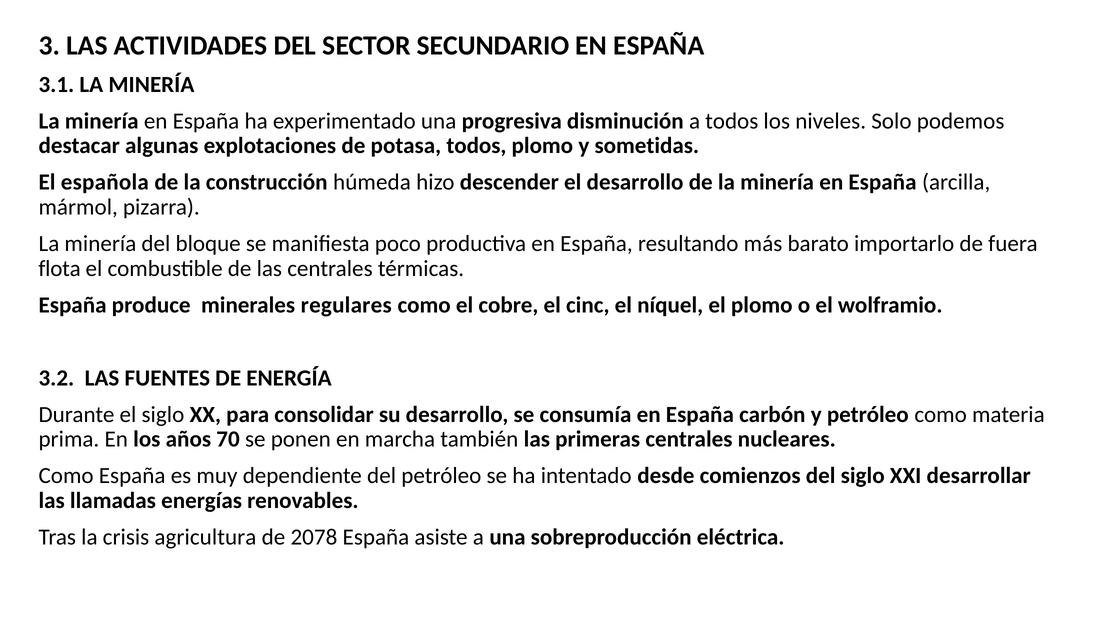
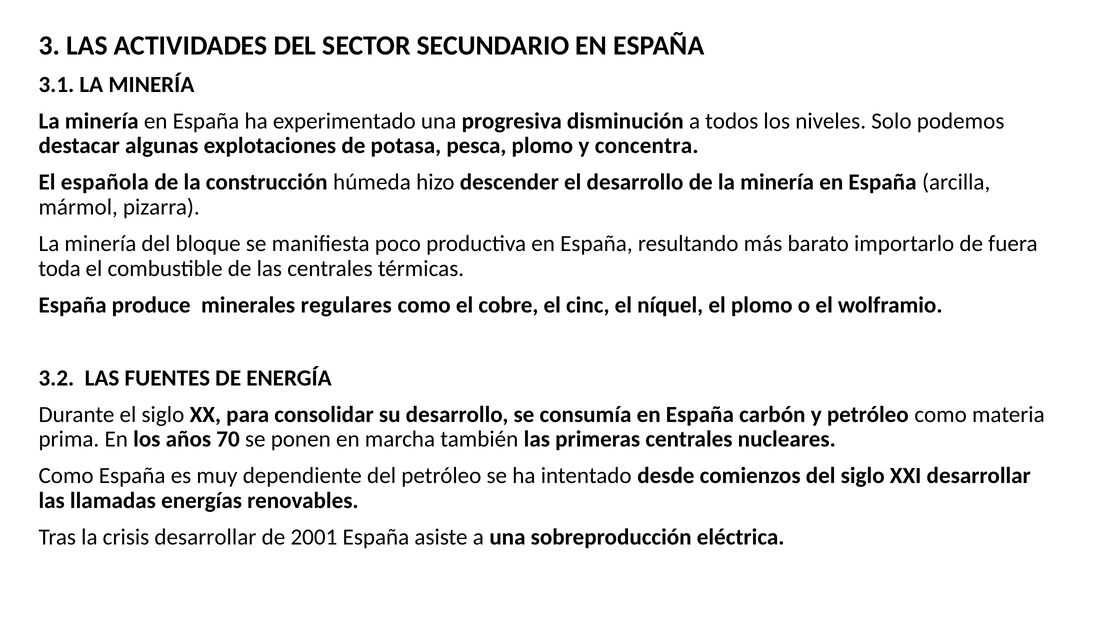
potasa todos: todos -> pesca
sometidas: sometidas -> concentra
flota: flota -> toda
crisis agricultura: agricultura -> desarrollar
2078: 2078 -> 2001
